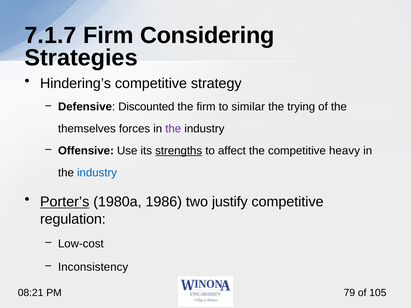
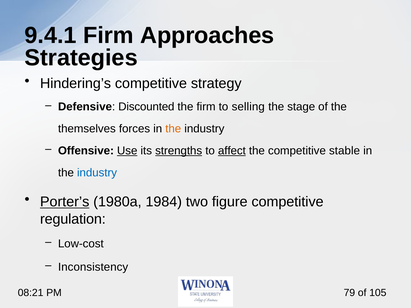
7.1.7: 7.1.7 -> 9.4.1
Considering: Considering -> Approaches
similar: similar -> selling
trying: trying -> stage
the at (173, 129) colour: purple -> orange
Use underline: none -> present
affect underline: none -> present
heavy: heavy -> stable
1986: 1986 -> 1984
justify: justify -> figure
